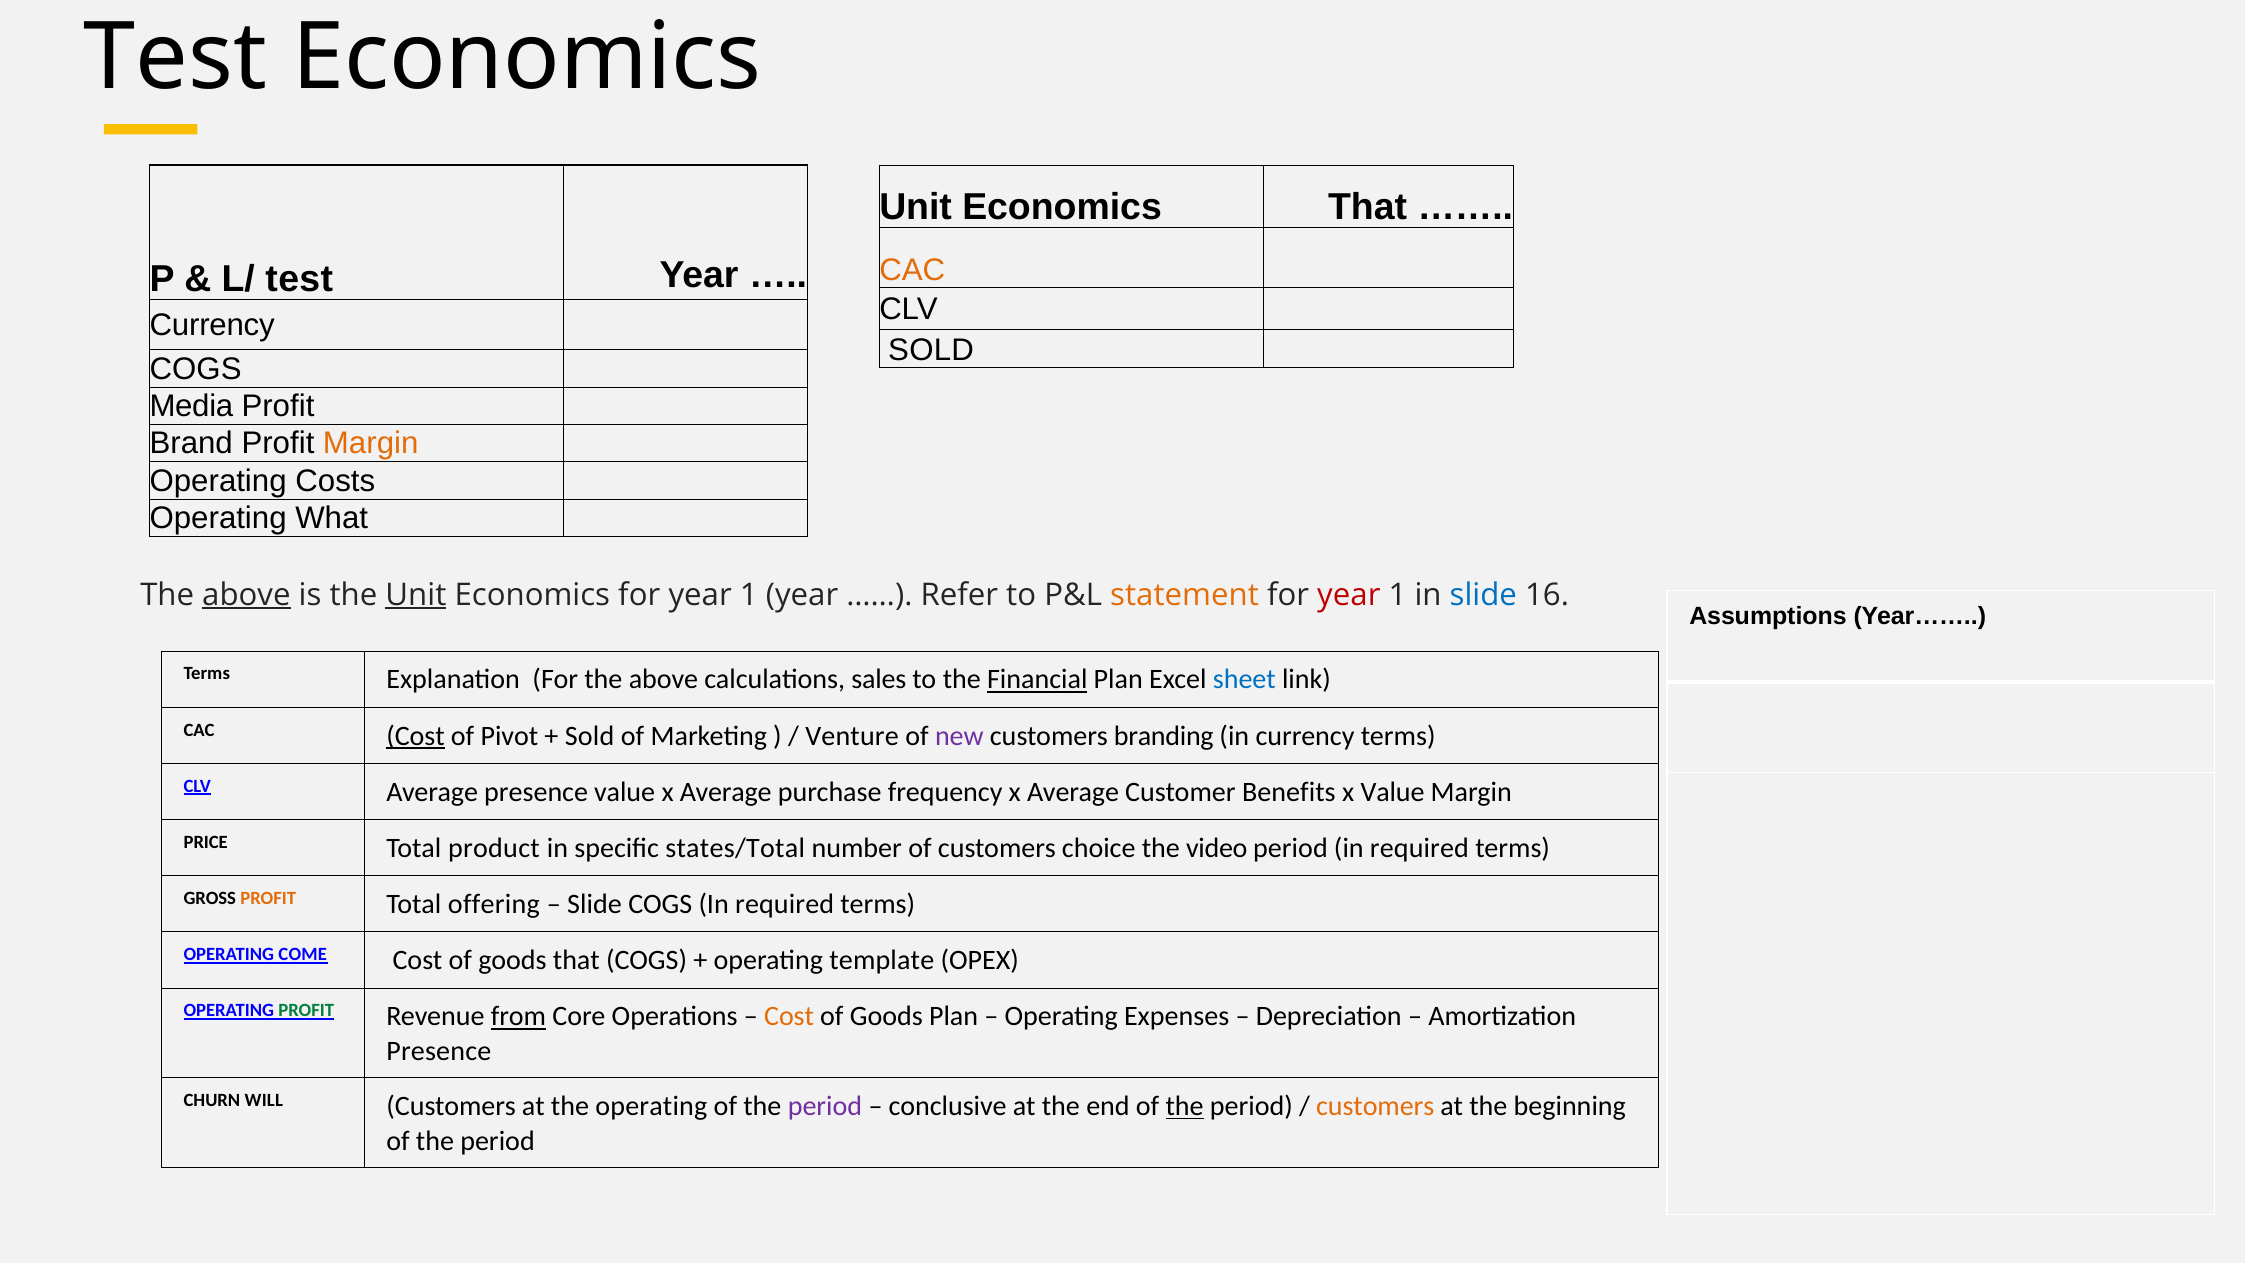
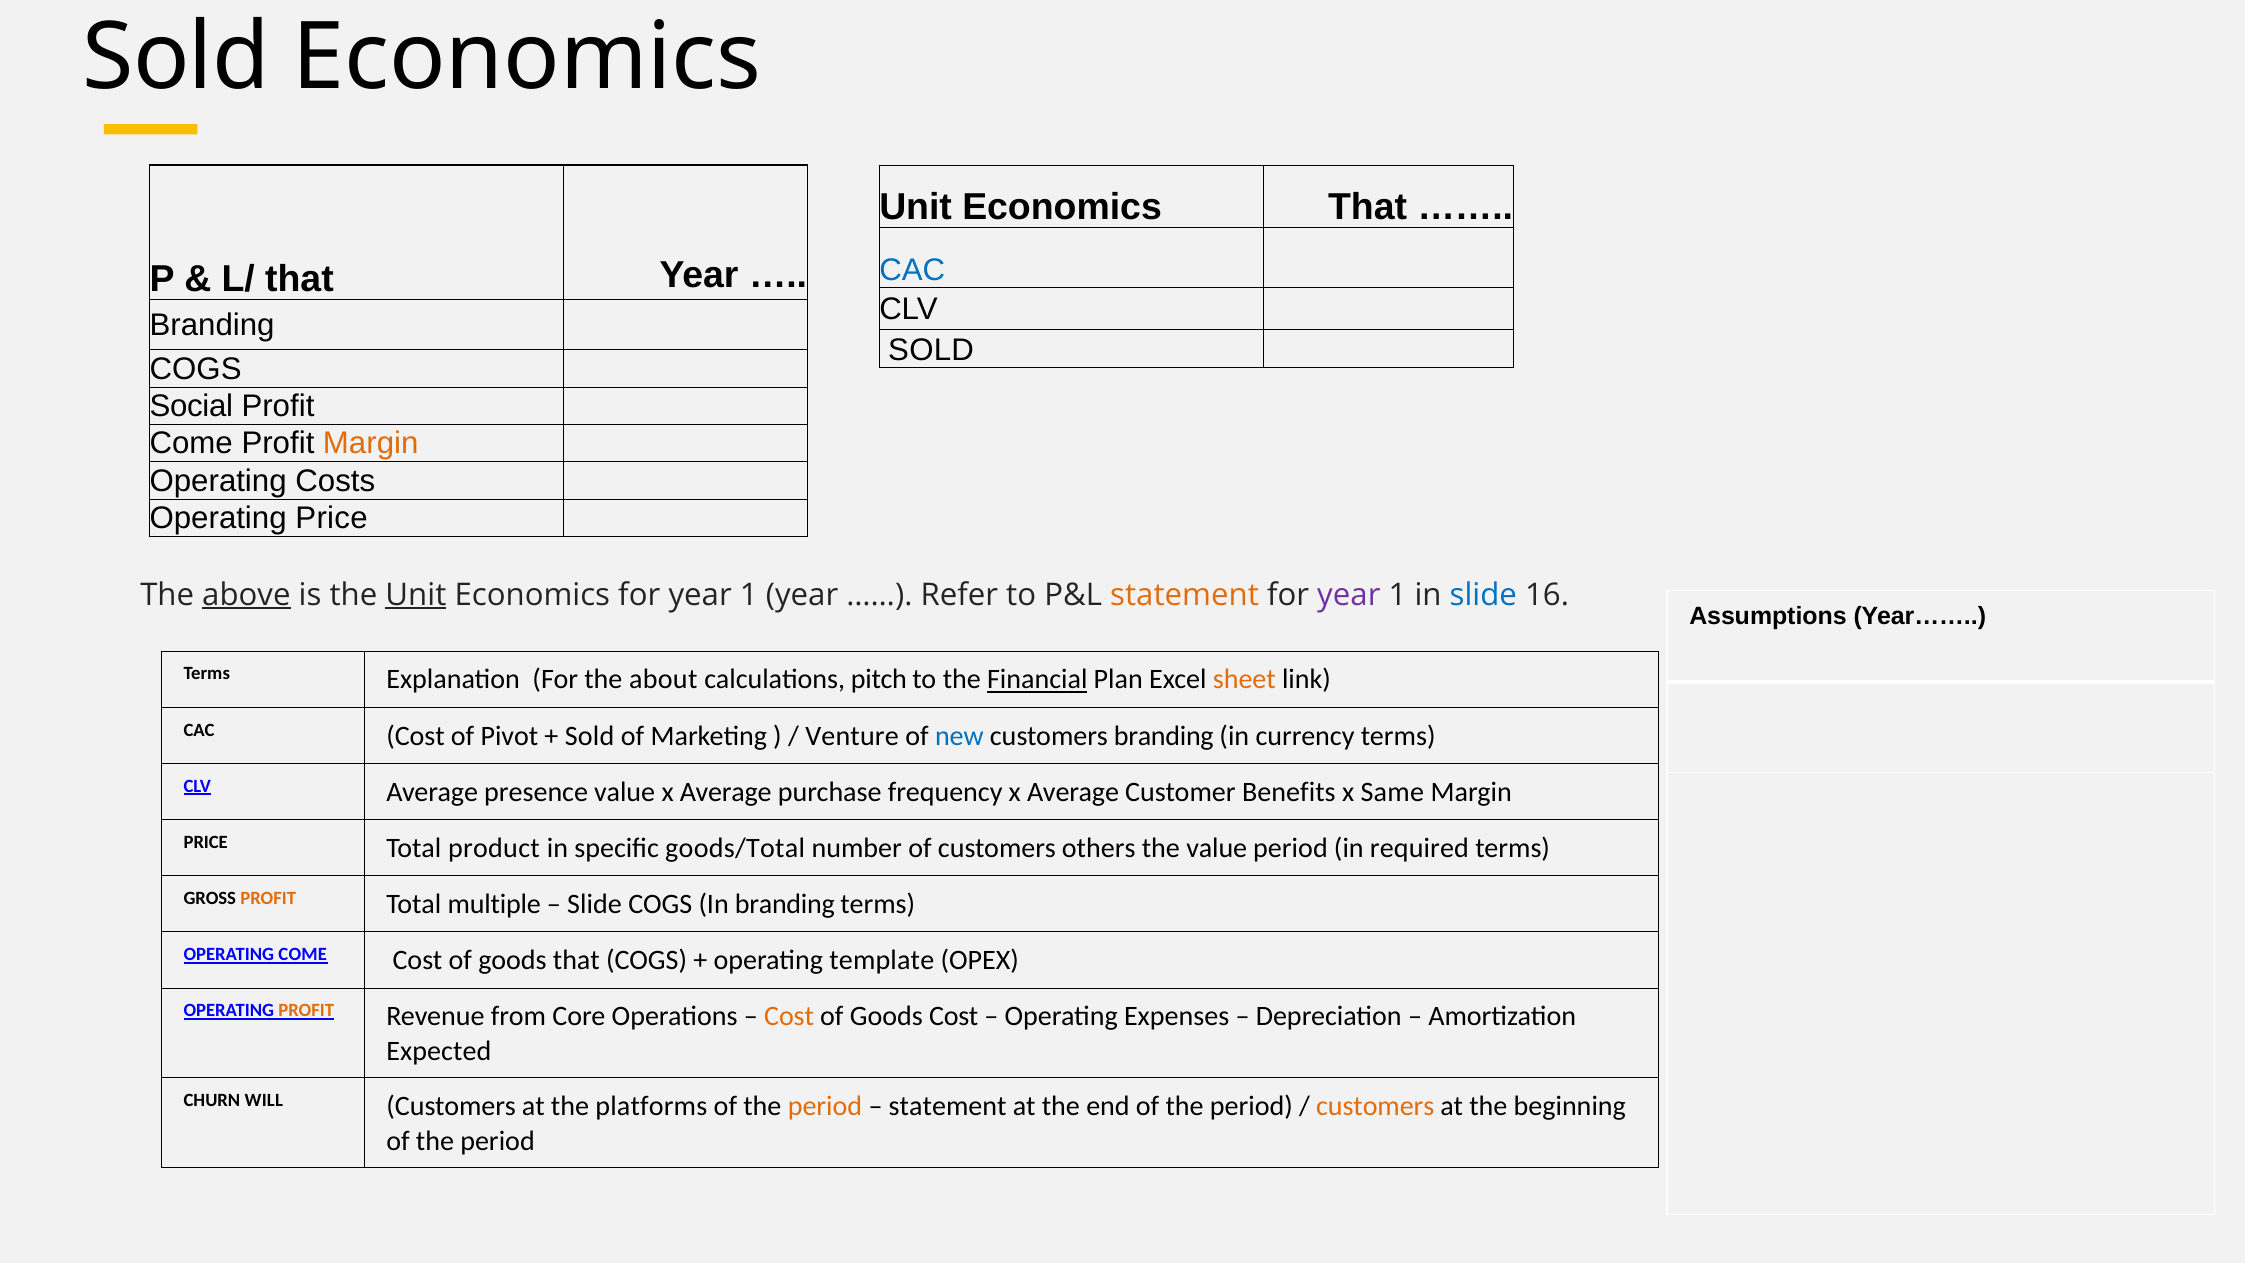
Test at (176, 57): Test -> Sold
CAC at (912, 270) colour: orange -> blue
L/ test: test -> that
Currency at (212, 325): Currency -> Branding
Media: Media -> Social
Brand at (191, 443): Brand -> Come
Operating What: What -> Price
year at (1349, 595) colour: red -> purple
For the above: above -> about
sales: sales -> pitch
sheet colour: blue -> orange
Cost at (416, 736) underline: present -> none
new colour: purple -> blue
x Value: Value -> Same
states/Total: states/Total -> goods/Total
choice: choice -> others
the video: video -> value
offering: offering -> multiple
COGS In required: required -> branding
PROFIT at (306, 1011) colour: green -> orange
from underline: present -> none
Goods Plan: Plan -> Cost
Presence at (439, 1051): Presence -> Expected
the operating: operating -> platforms
period at (825, 1106) colour: purple -> orange
conclusive at (948, 1106): conclusive -> statement
the at (1185, 1106) underline: present -> none
